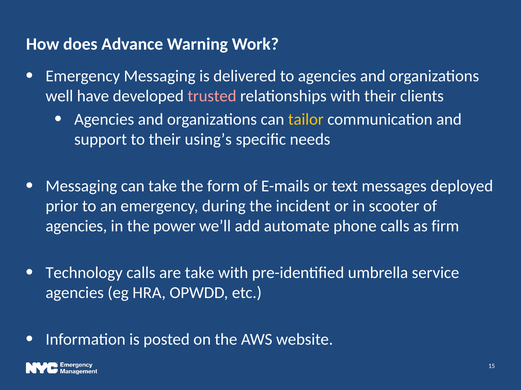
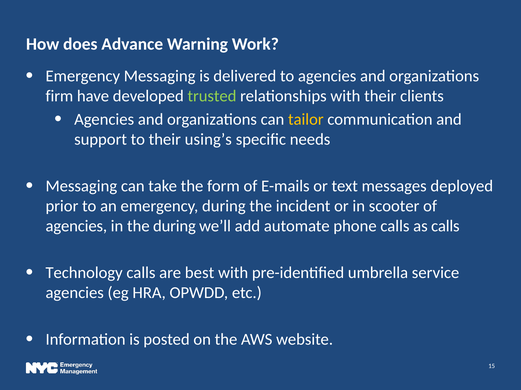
well: well -> firm
trusted colour: pink -> light green
the power: power -> during
as firm: firm -> calls
are take: take -> best
